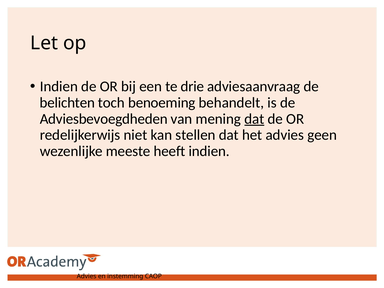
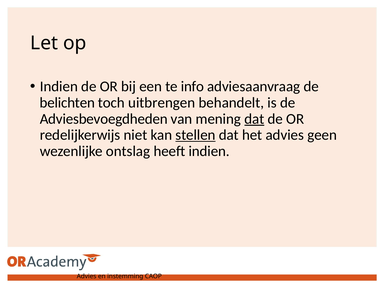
drie: drie -> info
benoeming: benoeming -> uitbrengen
stellen underline: none -> present
meeste: meeste -> ontslag
